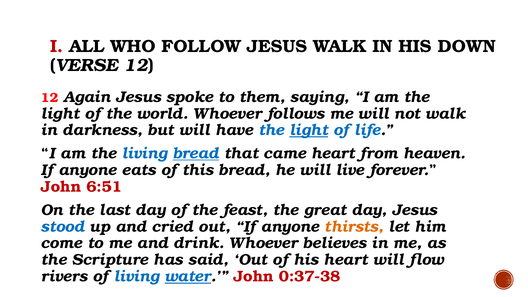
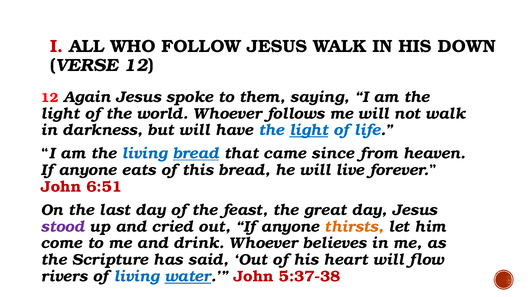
came heart: heart -> since
stood colour: blue -> purple
0:37-38: 0:37-38 -> 5:37-38
